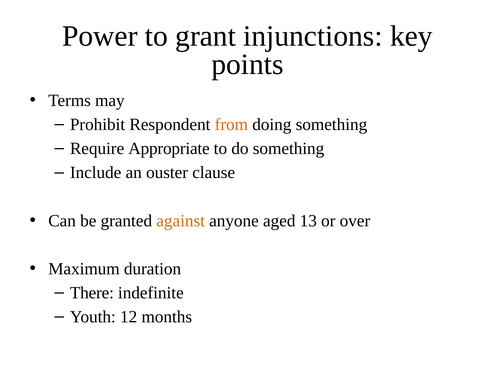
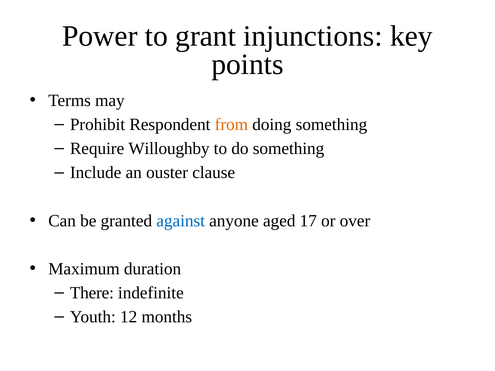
Appropriate: Appropriate -> Willoughby
against colour: orange -> blue
13: 13 -> 17
